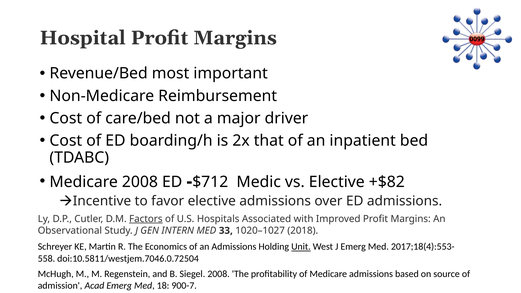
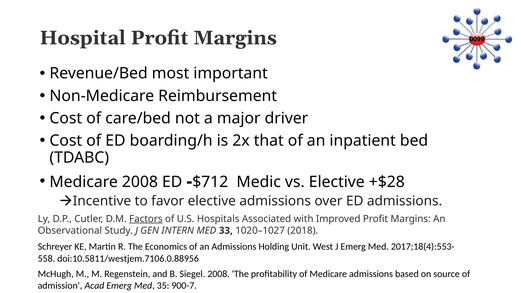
+$82: +$82 -> +$28
Unit underline: present -> none
doi:10.5811/westjem.7046.0.72504: doi:10.5811/westjem.7046.0.72504 -> doi:10.5811/westjem.7106.0.88956
18: 18 -> 35
